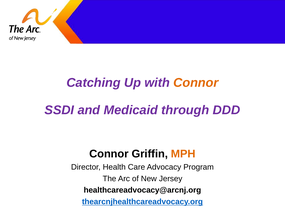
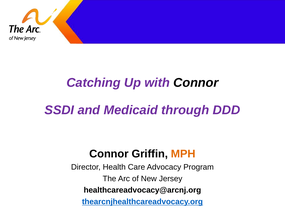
Connor at (196, 83) colour: orange -> black
